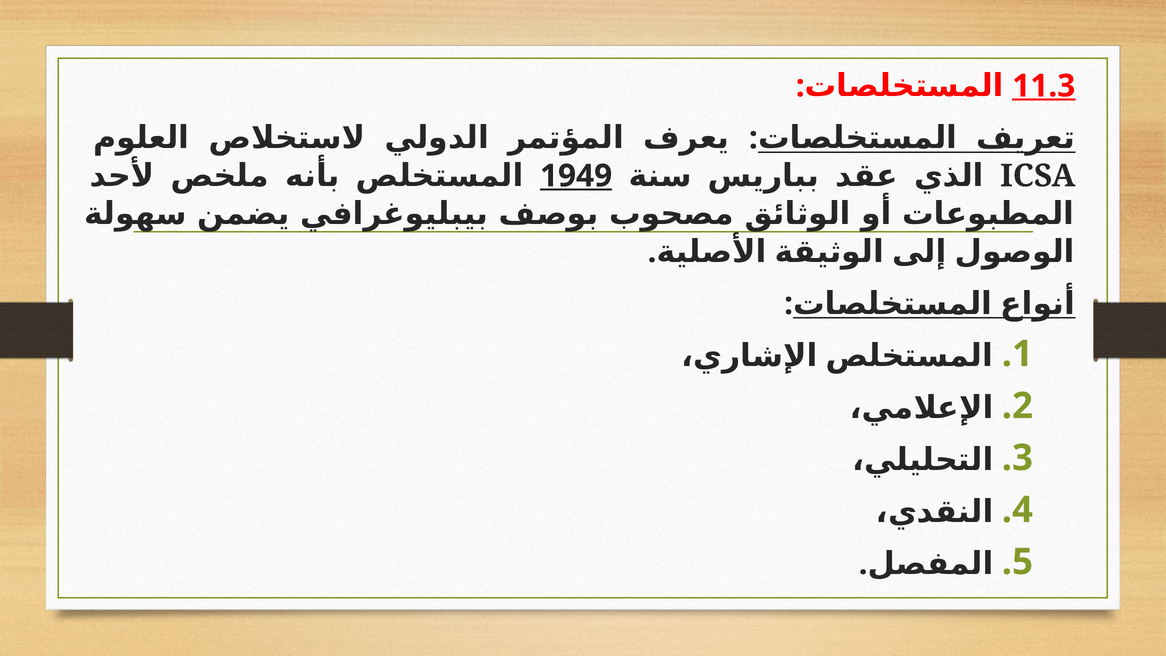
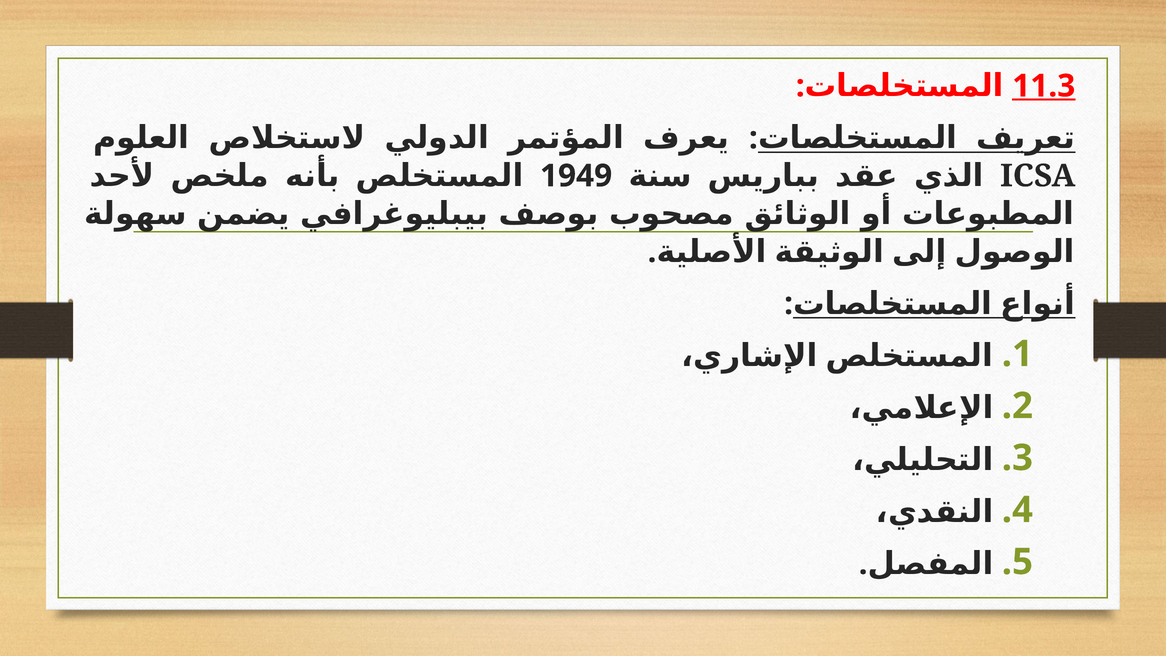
1949 underline: present -> none
